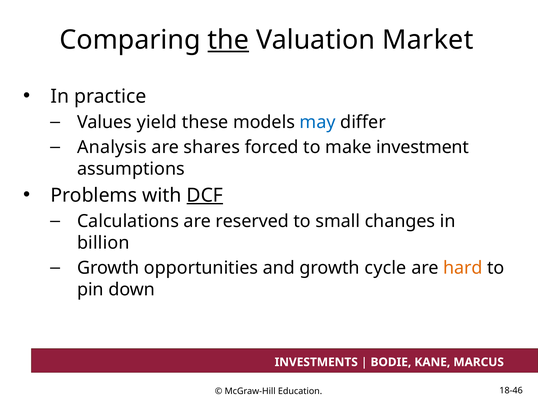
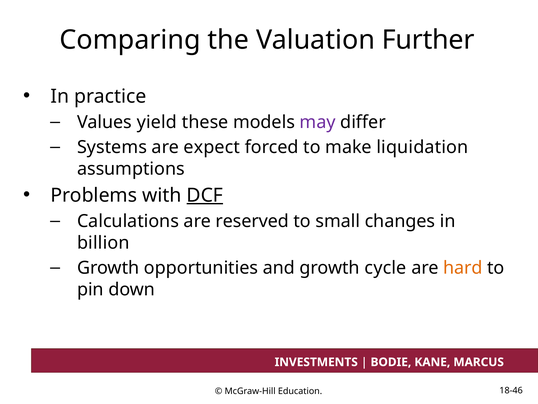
the underline: present -> none
Market: Market -> Further
may colour: blue -> purple
Analysis: Analysis -> Systems
shares: shares -> expect
investment: investment -> liquidation
